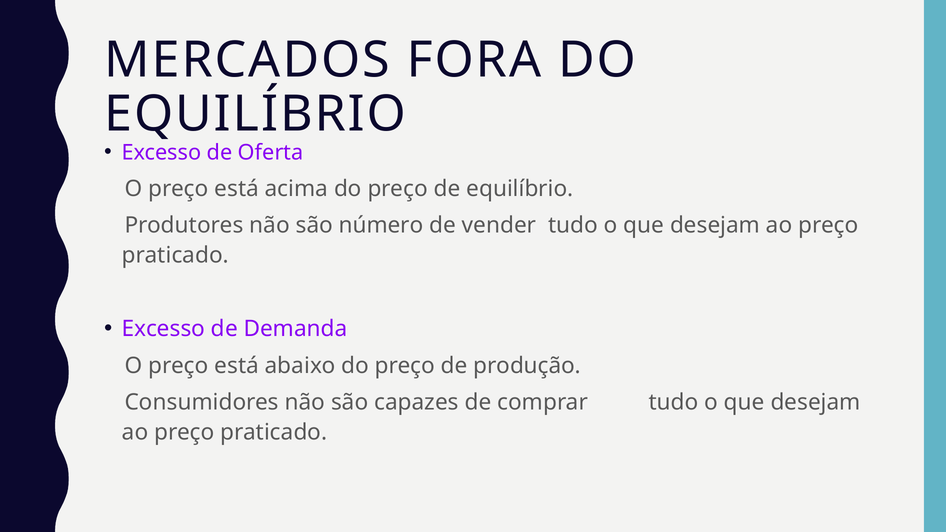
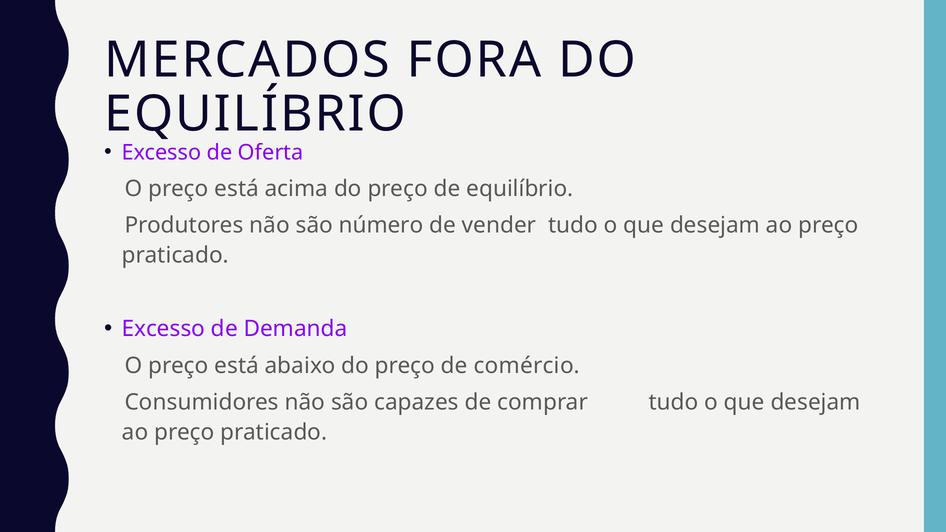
produção: produção -> comércio
